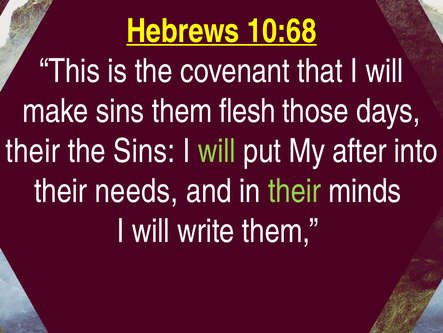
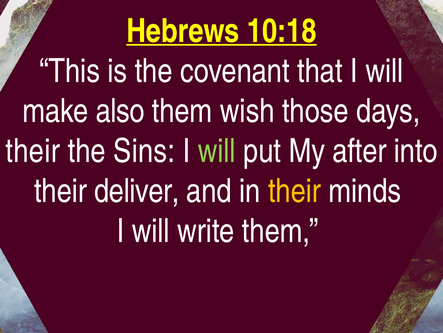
10:68: 10:68 -> 10:18
make sins: sins -> also
flesh: flesh -> wish
needs: needs -> deliver
their at (295, 191) colour: light green -> yellow
